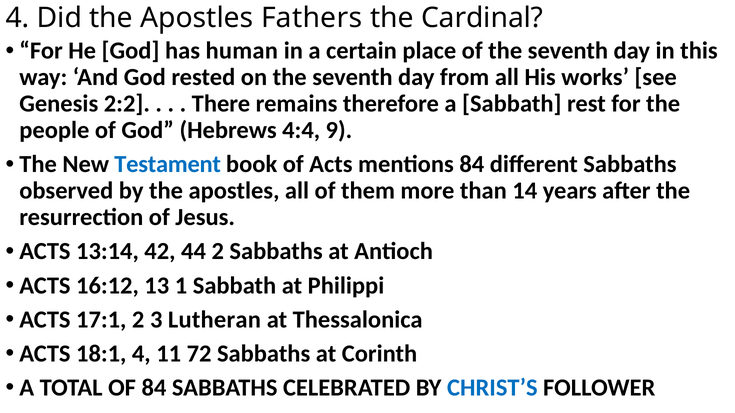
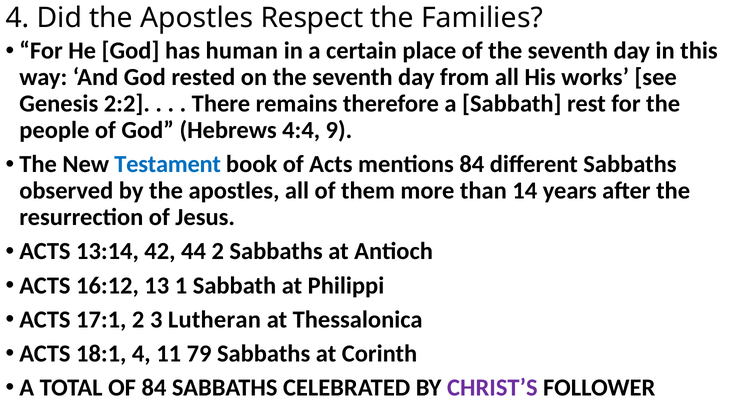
Fathers: Fathers -> Respect
Cardinal: Cardinal -> Families
72: 72 -> 79
CHRIST’S colour: blue -> purple
